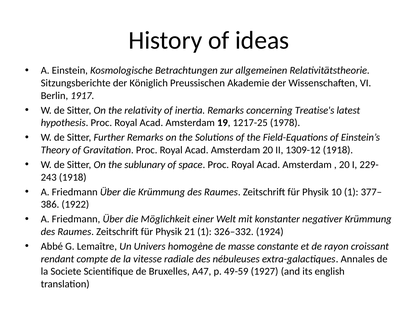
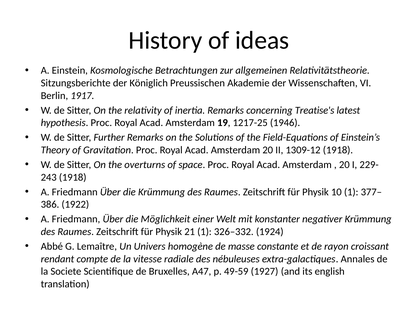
1978: 1978 -> 1946
sublunary: sublunary -> overturns
